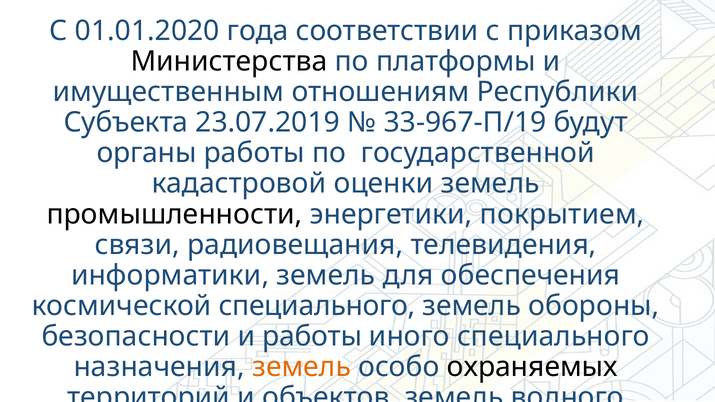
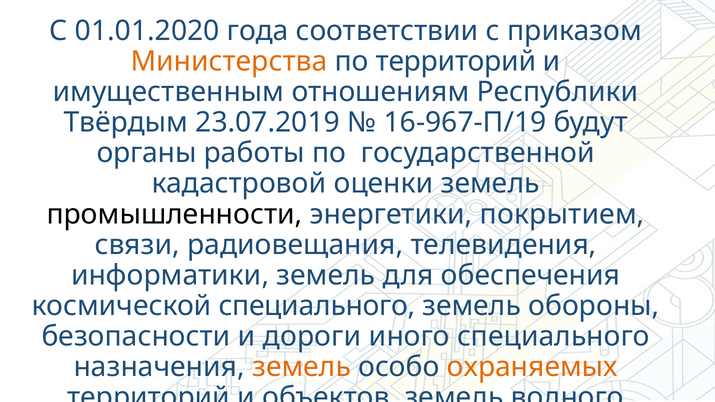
Министерства colour: black -> orange
по платформы: платформы -> территорий
Субъекта: Субъекта -> Твёрдым
33-967-П/19: 33-967-П/19 -> 16-967-П/19
и работы: работы -> дороги
охраняемых colour: black -> orange
